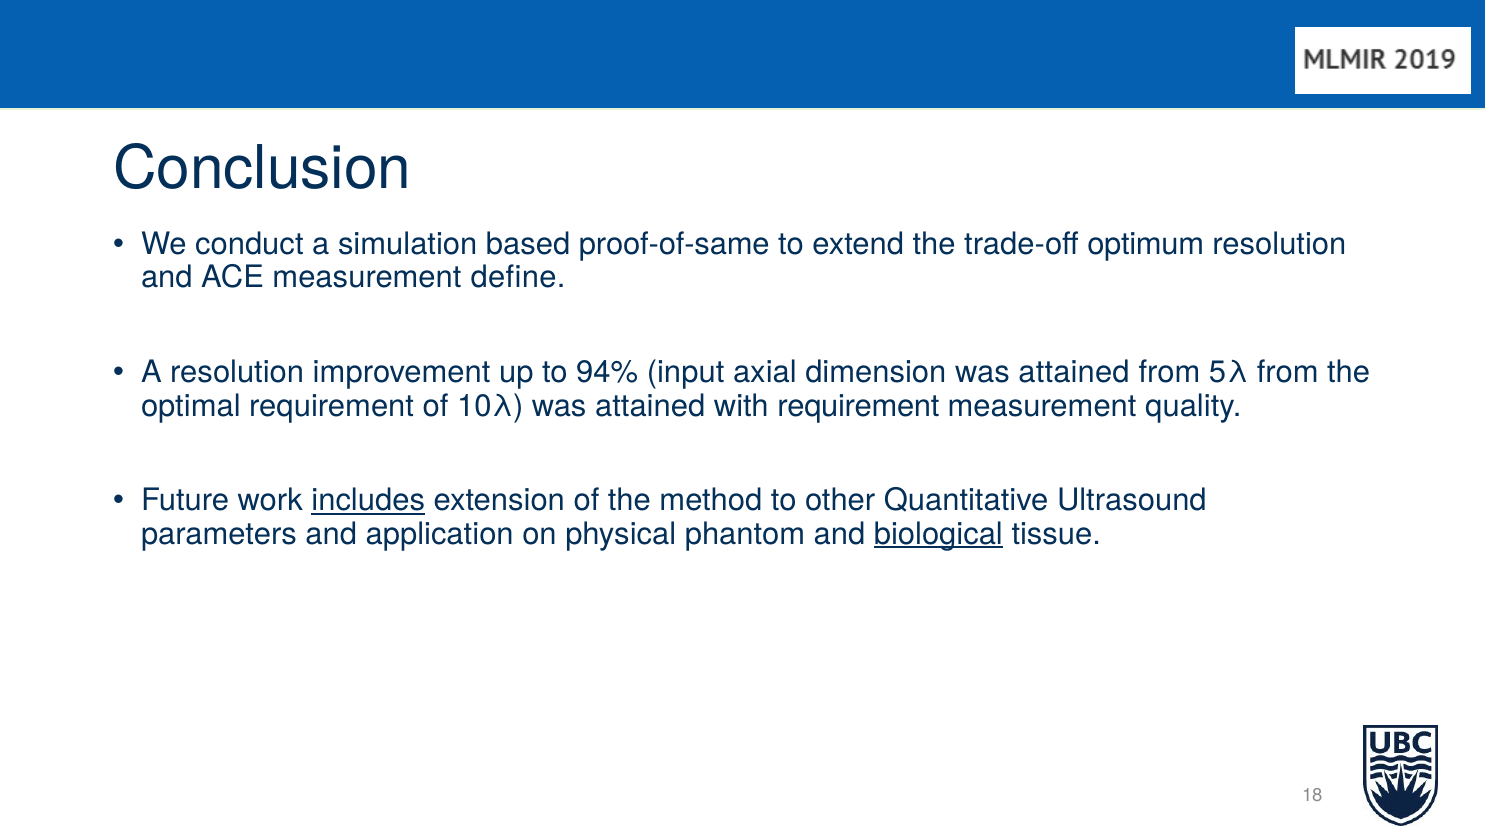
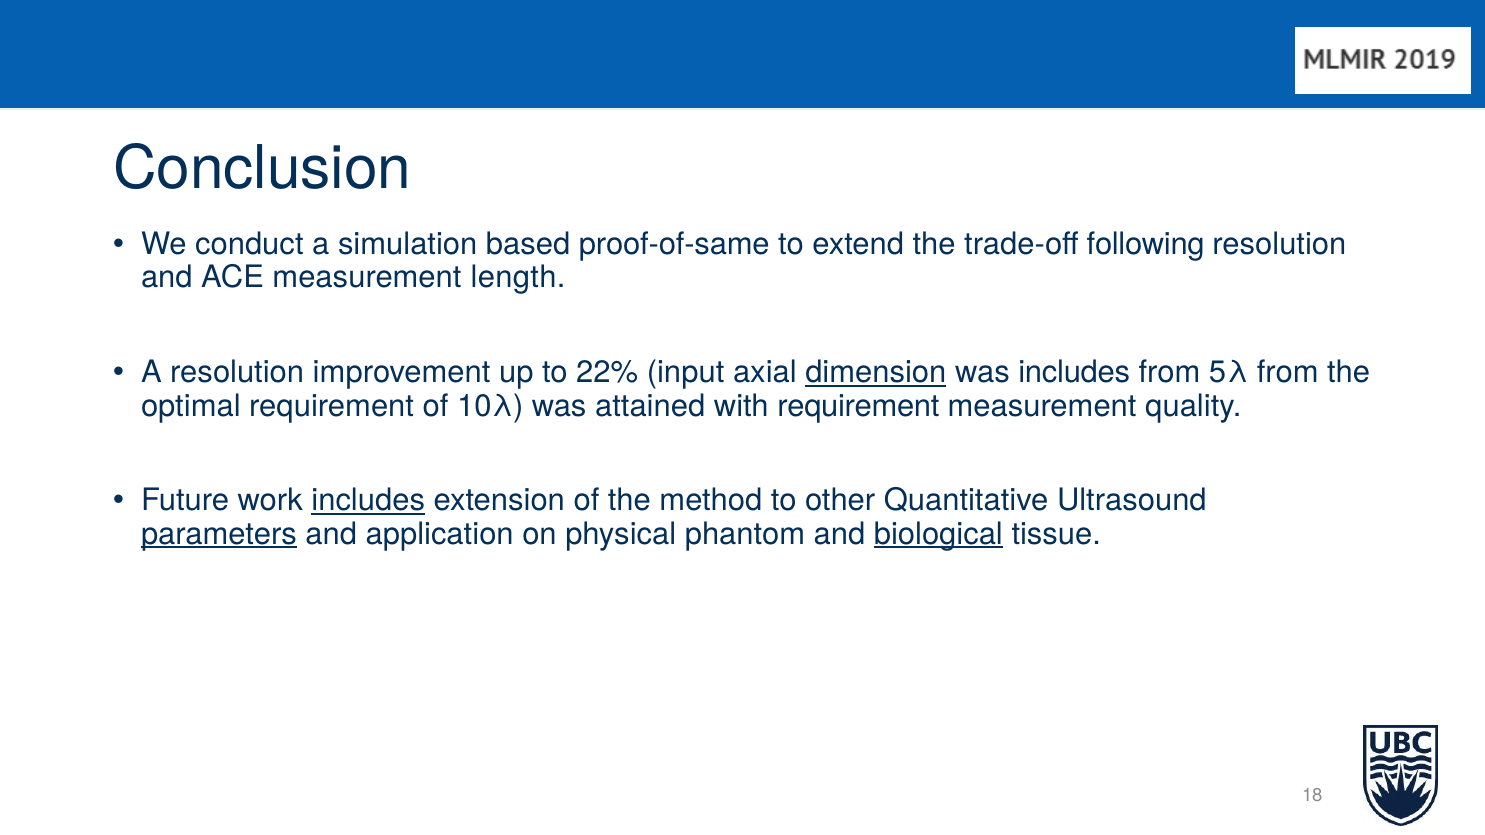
optimum: optimum -> following
define: define -> length
94%: 94% -> 22%
dimension underline: none -> present
attained at (1074, 373): attained -> includes
parameters underline: none -> present
